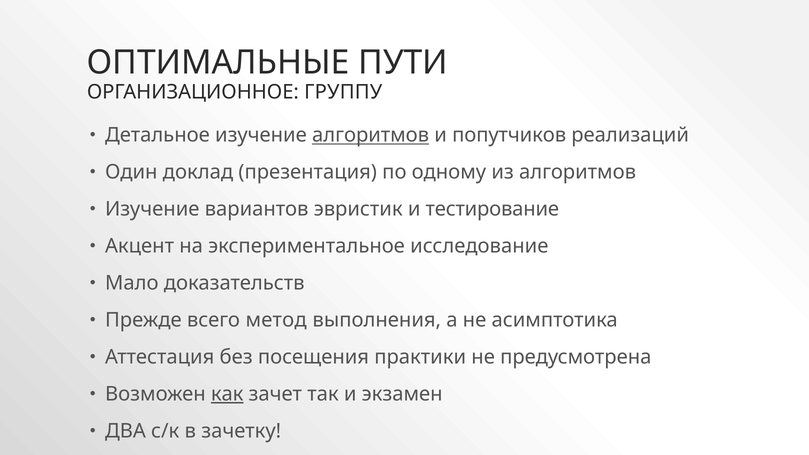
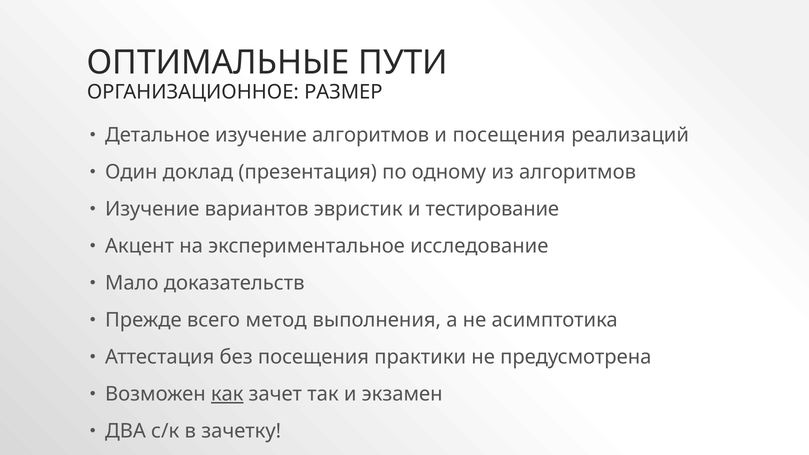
ГРУППУ: ГРУППУ -> РАЗМЕР
алгоритмов at (371, 135) underline: present -> none
и попутчиков: попутчиков -> посещения
